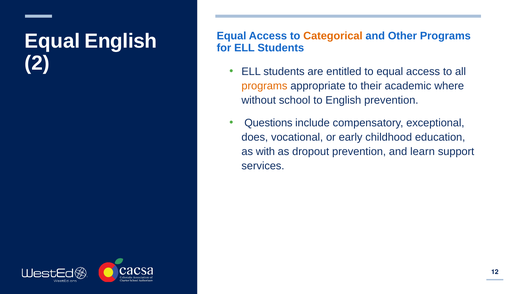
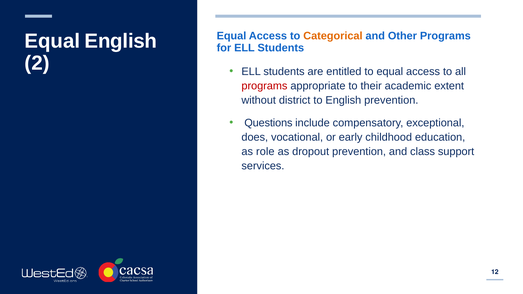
programs at (264, 86) colour: orange -> red
where: where -> extent
school: school -> district
with: with -> role
learn: learn -> class
